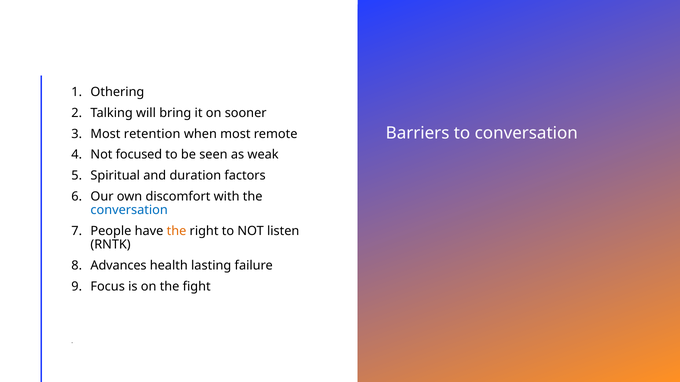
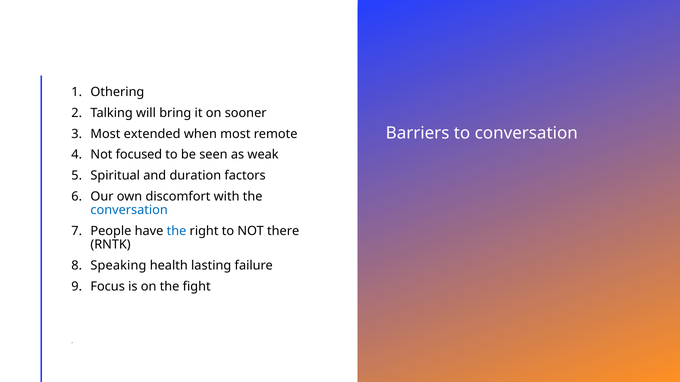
retention: retention -> extended
the at (177, 231) colour: orange -> blue
listen: listen -> there
Advances: Advances -> Speaking
